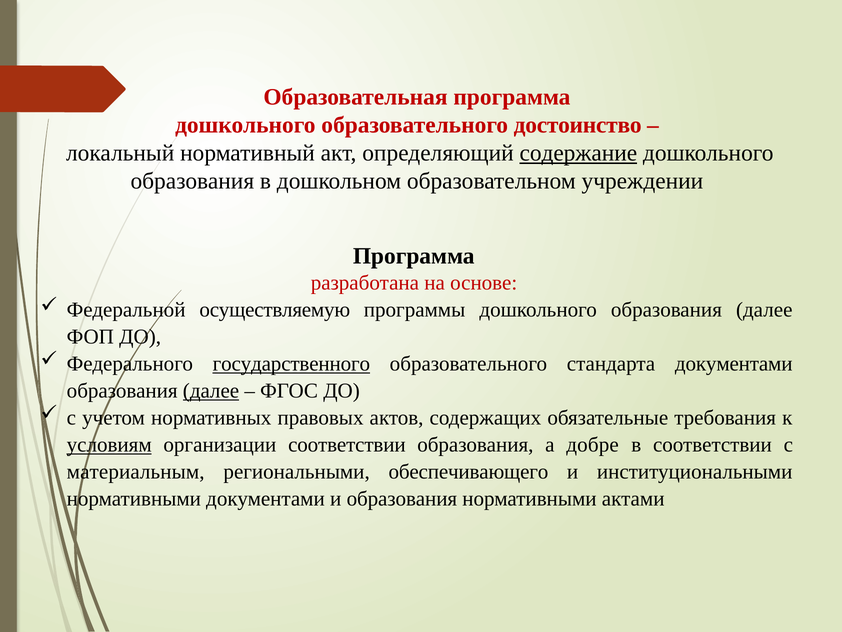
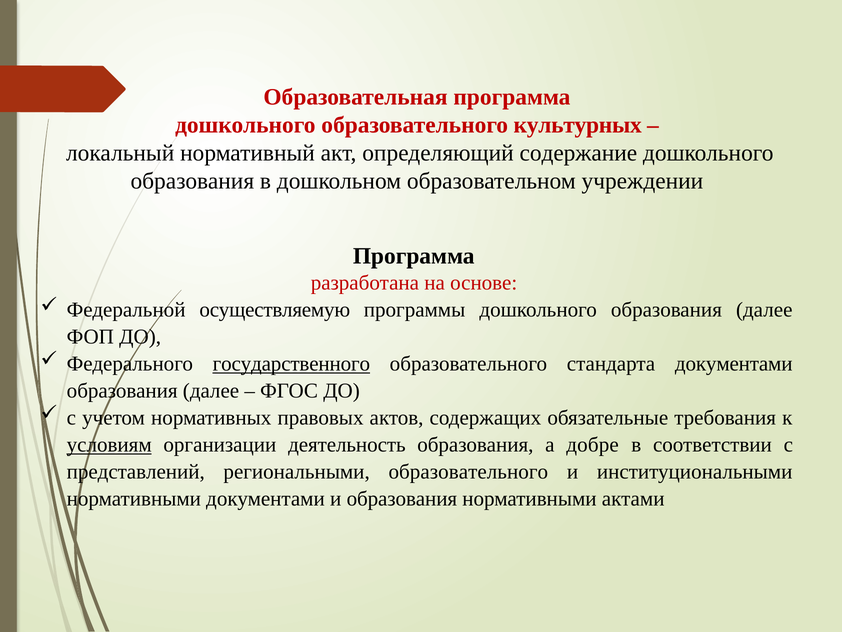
достоинство: достоинство -> культурных
содержание underline: present -> none
далее at (211, 391) underline: present -> none
организации соответствии: соответствии -> деятельность
материальным: материальным -> представлений
региональными обеспечивающего: обеспечивающего -> образовательного
